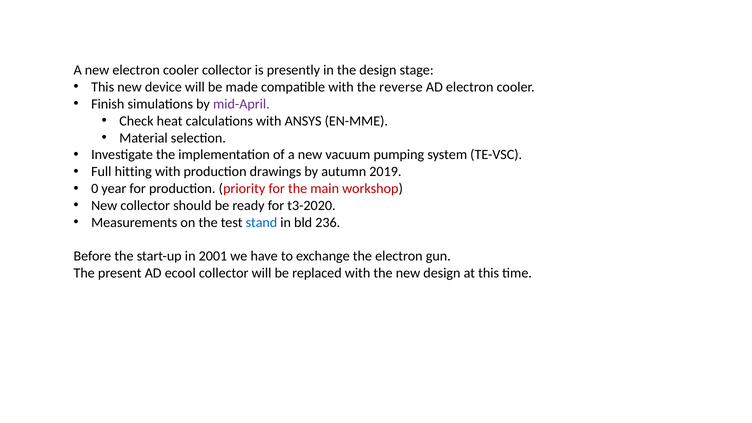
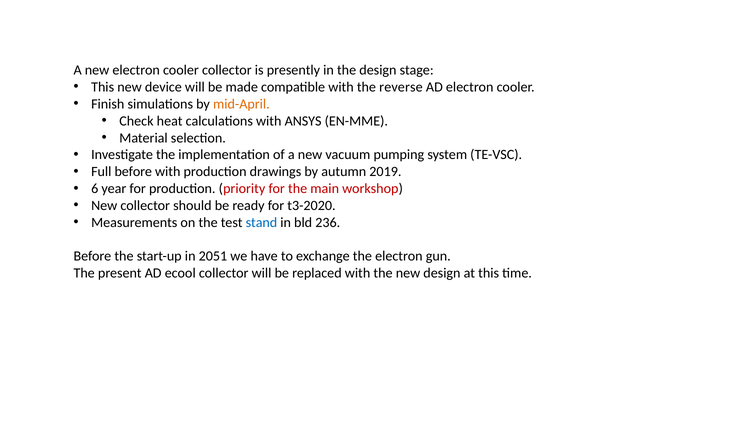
mid-April colour: purple -> orange
Full hitting: hitting -> before
0: 0 -> 6
2001: 2001 -> 2051
